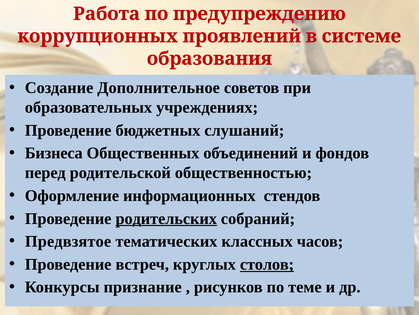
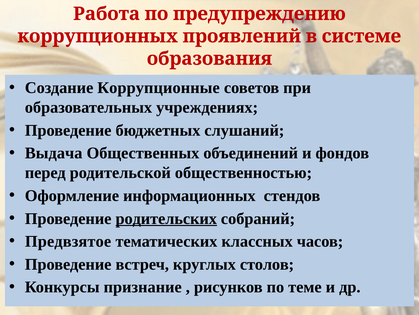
Дополнительное: Дополнительное -> Коррупционные
Бизнеса: Бизнеса -> Выдача
столов underline: present -> none
